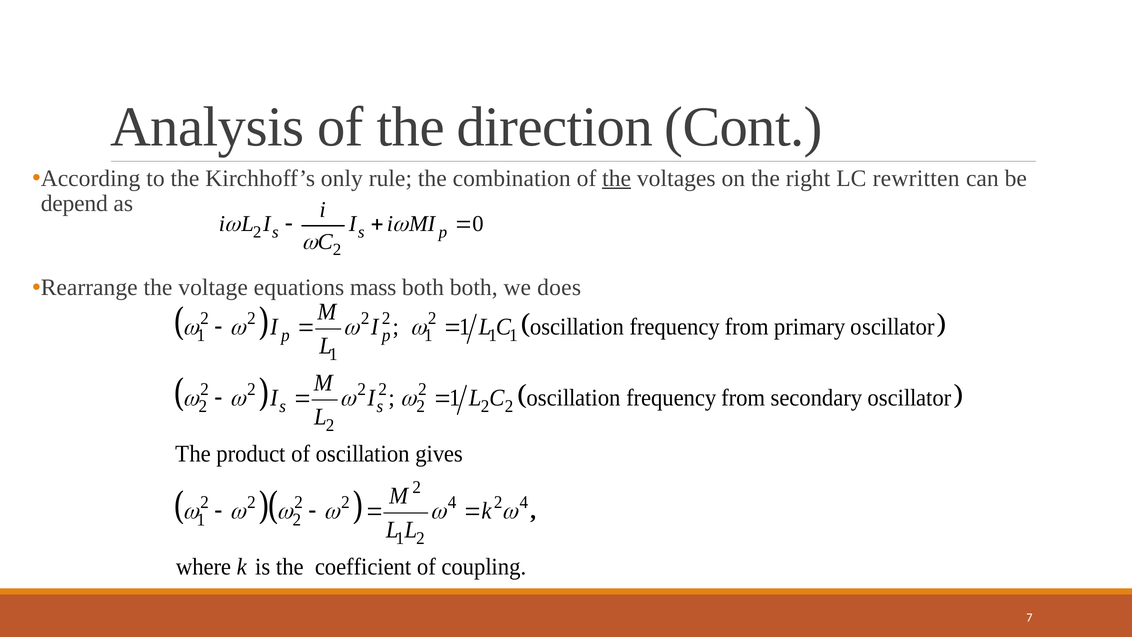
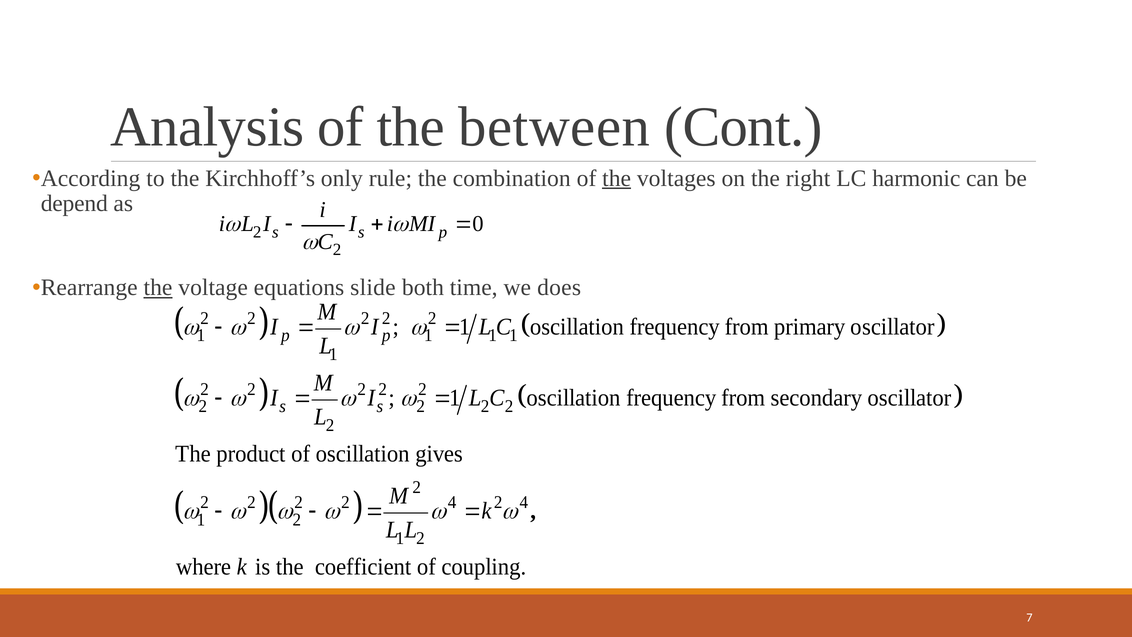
direction: direction -> between
rewritten: rewritten -> harmonic
the at (158, 288) underline: none -> present
mass: mass -> slide
both both: both -> time
